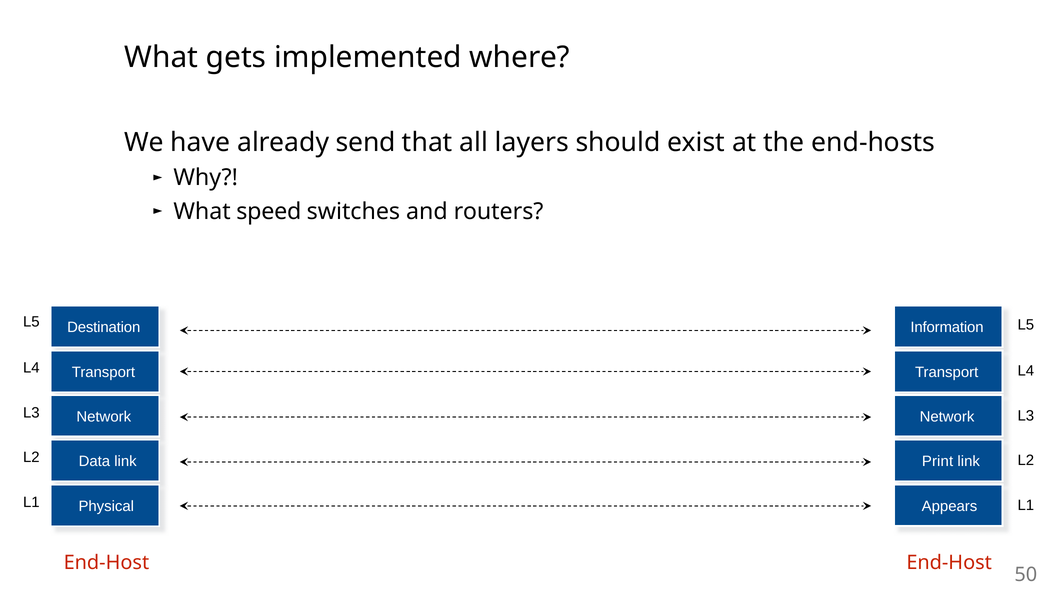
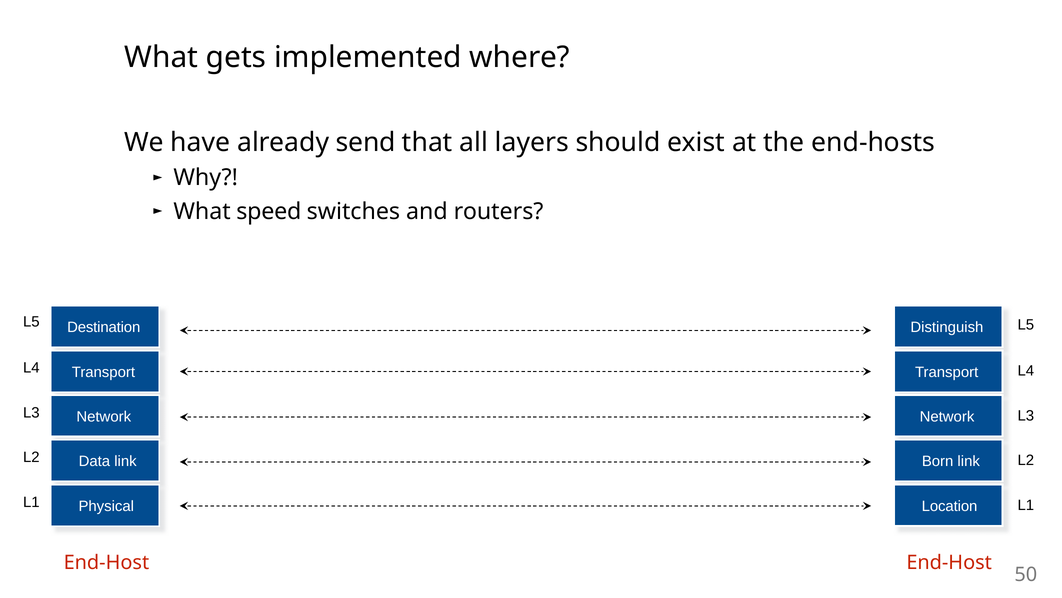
Information: Information -> Distinguish
Print: Print -> Born
Appears: Appears -> Location
